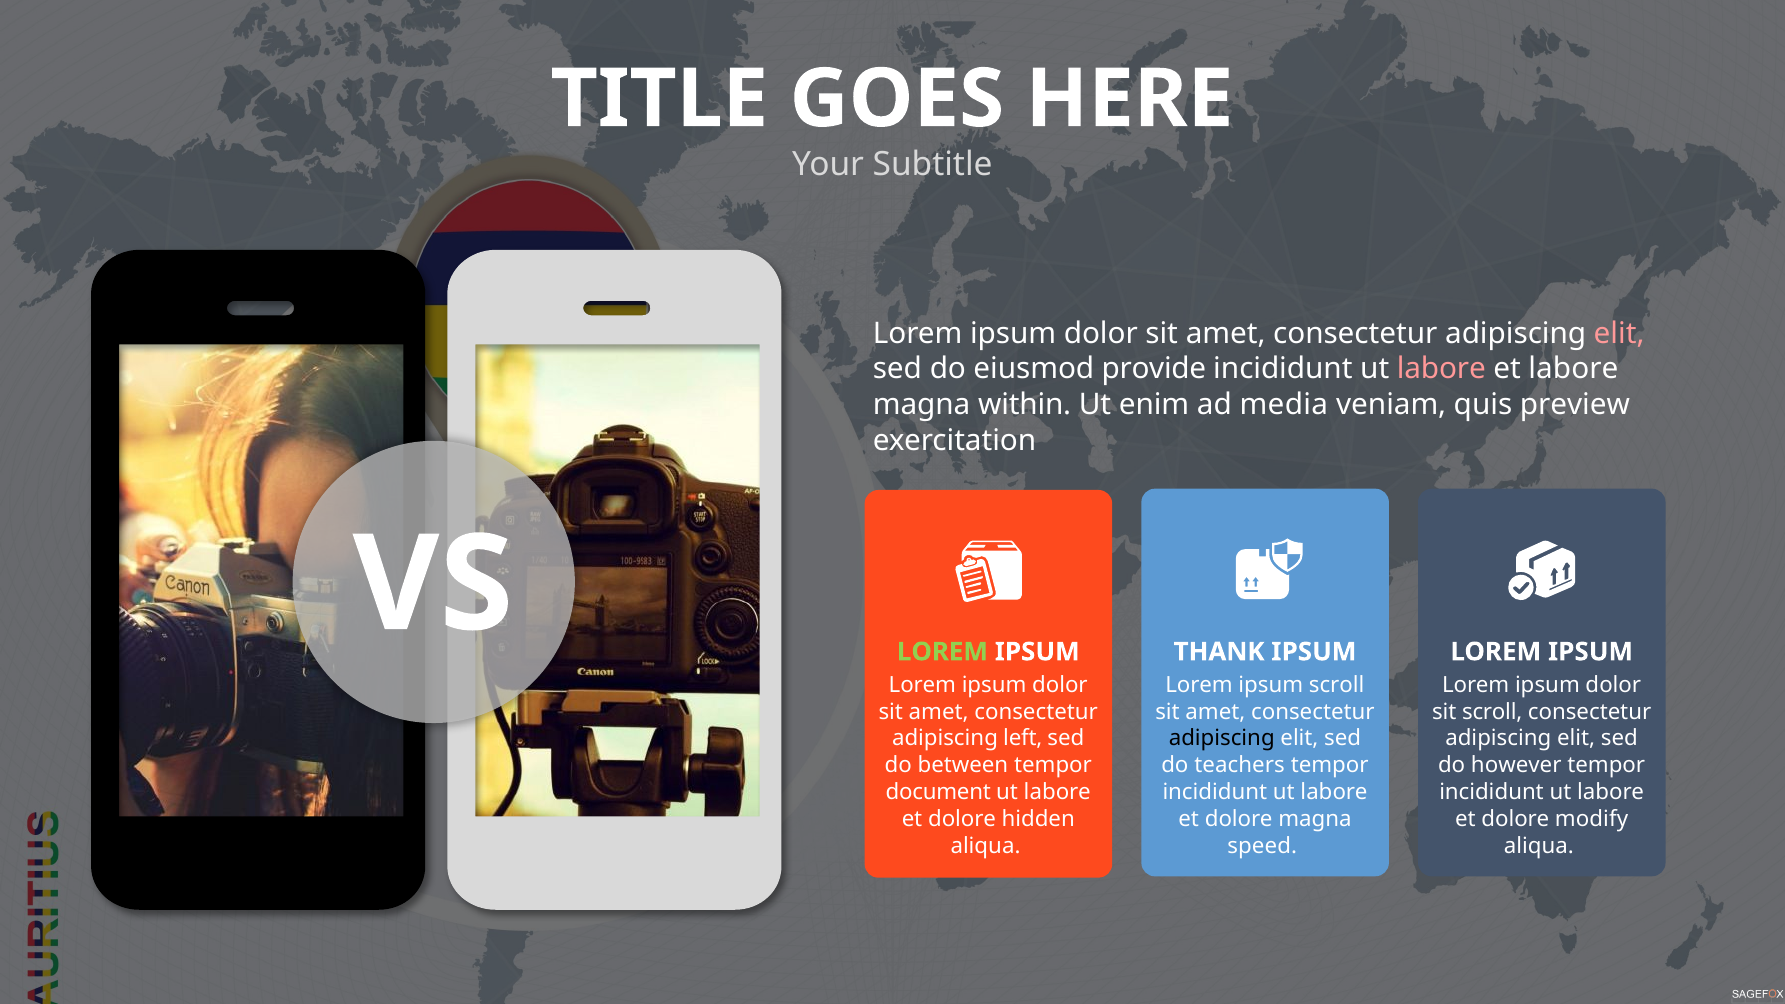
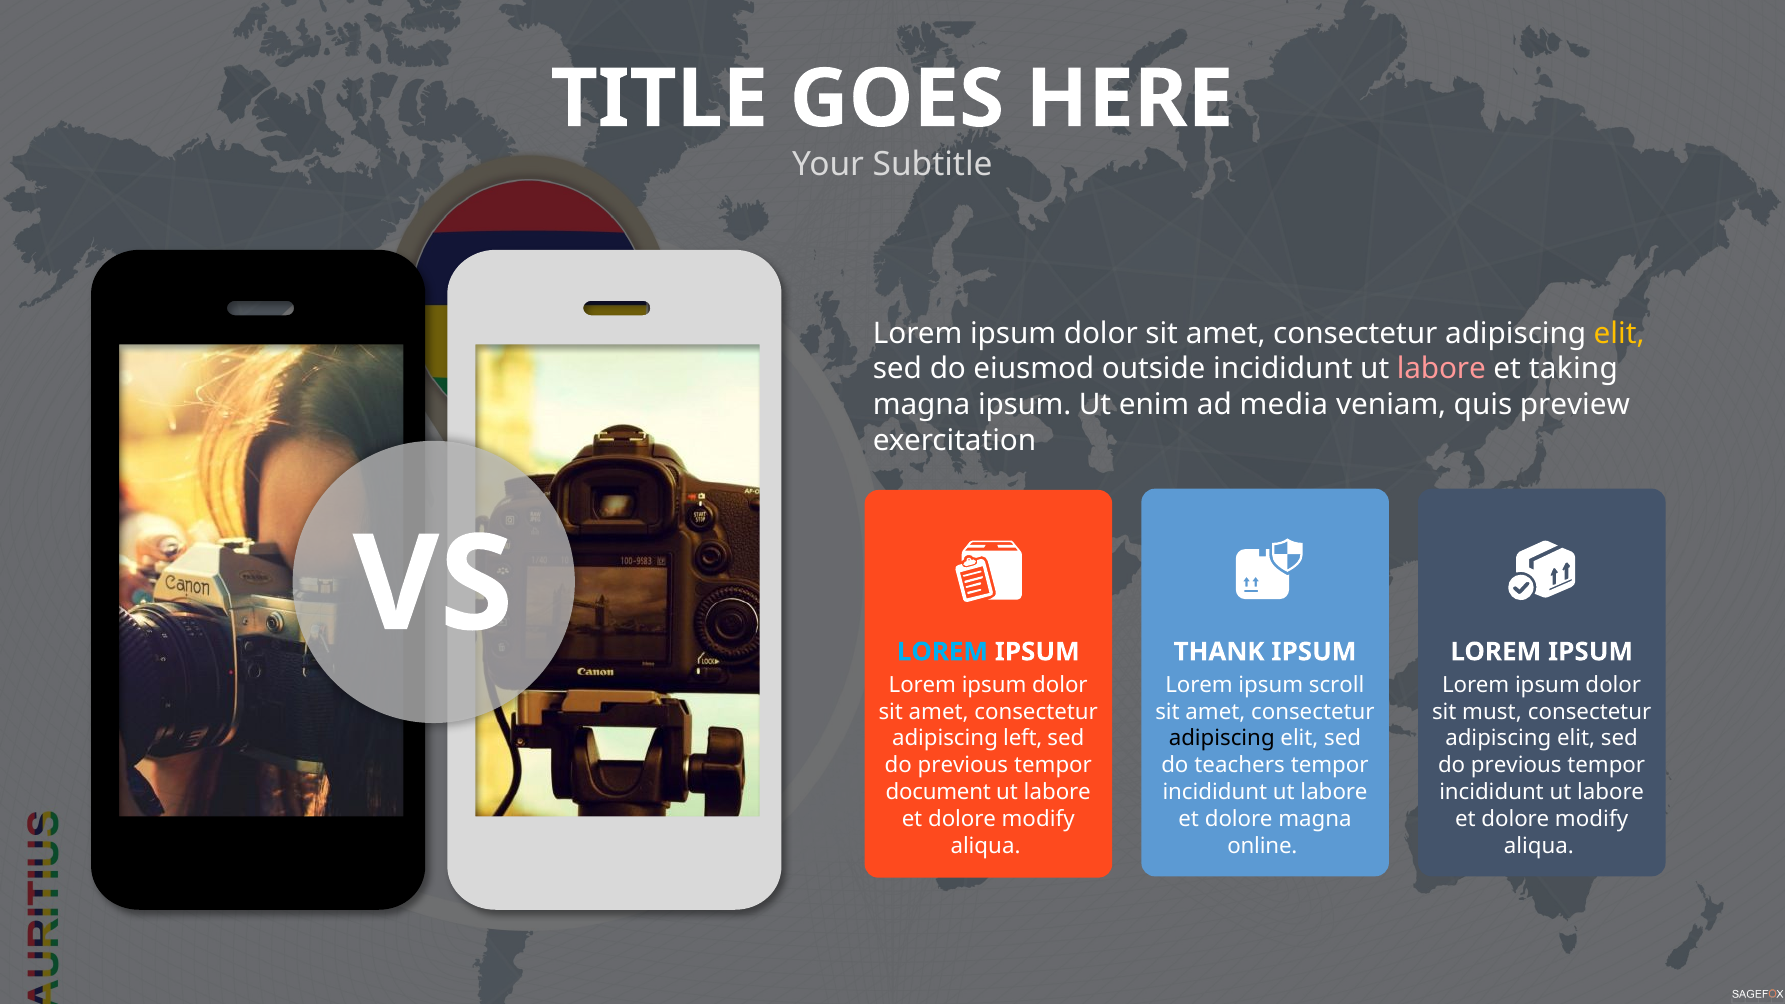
elit at (1619, 333) colour: pink -> yellow
provide: provide -> outside
et labore: labore -> taking
magna within: within -> ipsum
LOREM at (942, 652) colour: light green -> light blue
sit scroll: scroll -> must
between at (963, 765): between -> previous
however at (1516, 765): however -> previous
hidden at (1038, 819): hidden -> modify
speed: speed -> online
